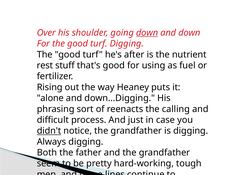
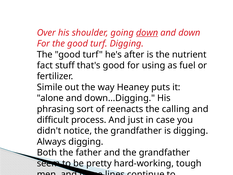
rest at (45, 65): rest -> fact
Rising: Rising -> Simile
didn't underline: present -> none
